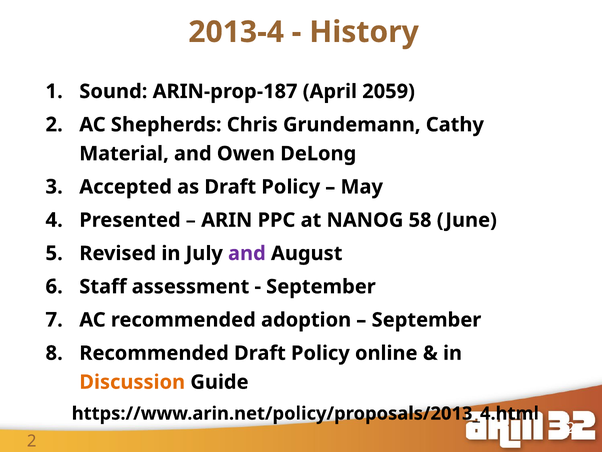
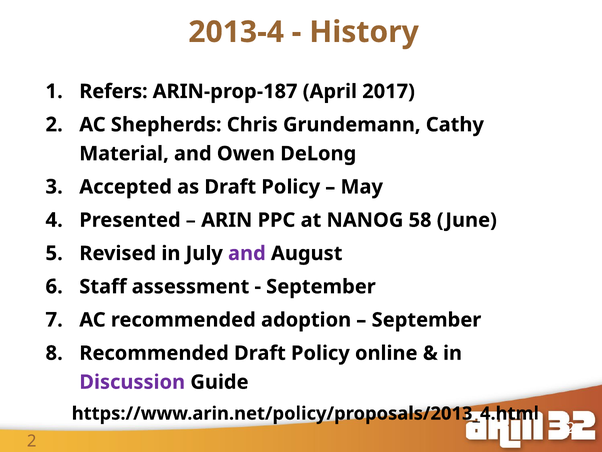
Sound: Sound -> Refers
2059: 2059 -> 2017
Discussion colour: orange -> purple
